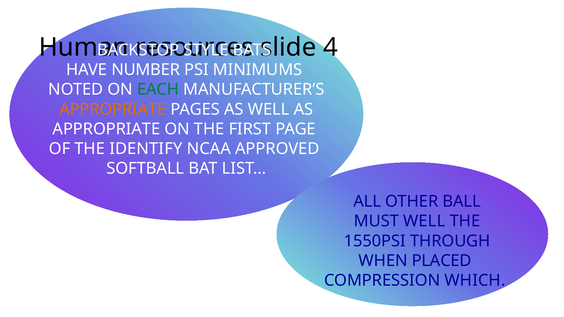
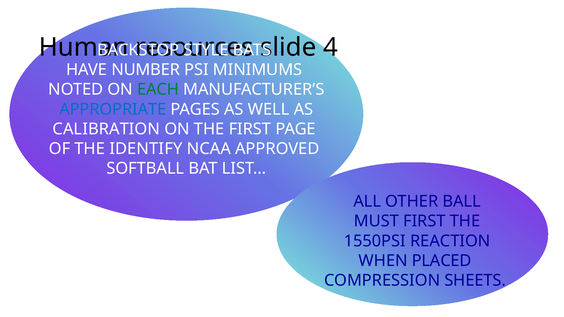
APPROPRIATE at (113, 109) colour: orange -> blue
APPROPRIATE at (106, 129): APPROPRIATE -> CALIBRATION
MUST WELL: WELL -> FIRST
THROUGH: THROUGH -> REACTION
WHICH: WHICH -> SHEETS
